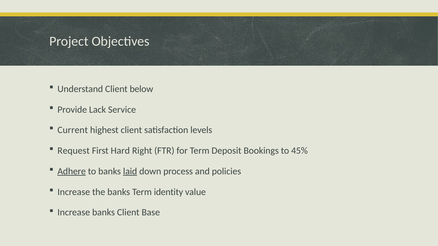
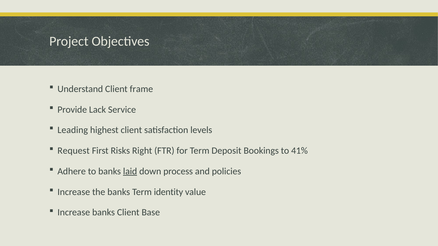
below: below -> frame
Current: Current -> Leading
Hard: Hard -> Risks
45%: 45% -> 41%
Adhere underline: present -> none
